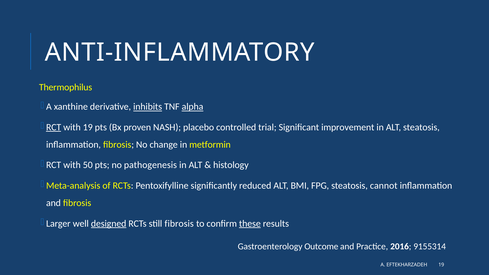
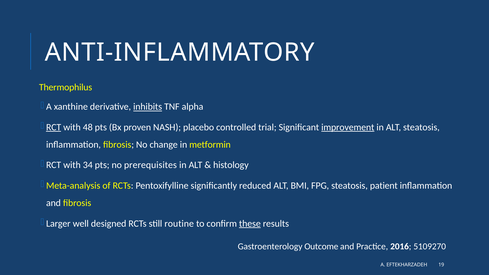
alpha underline: present -> none
with 19: 19 -> 48
improvement underline: none -> present
50: 50 -> 34
pathogenesis: pathogenesis -> prerequisites
cannot: cannot -> patient
designed underline: present -> none
still fibrosis: fibrosis -> routine
9155314: 9155314 -> 5109270
